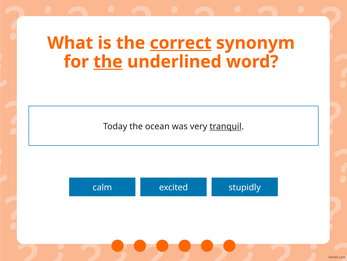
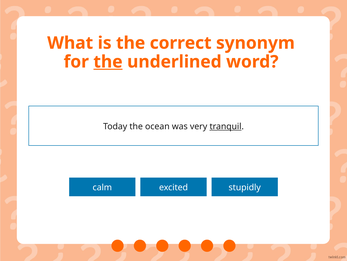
correct underline: present -> none
